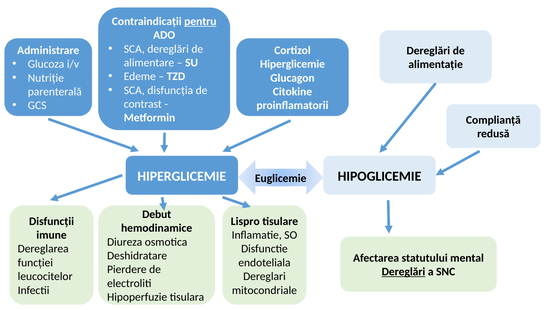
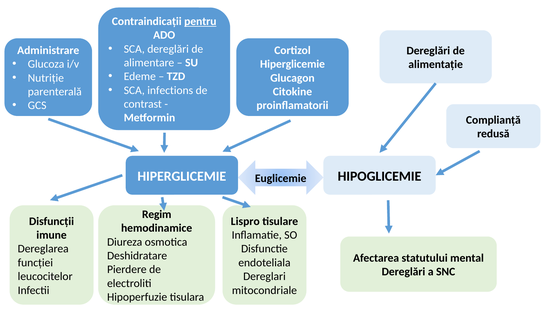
disfuncția: disfuncția -> infections
Debut: Debut -> Regim
Dereglări at (403, 272) underline: present -> none
